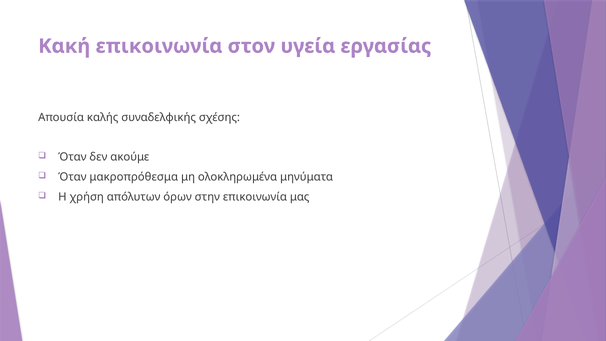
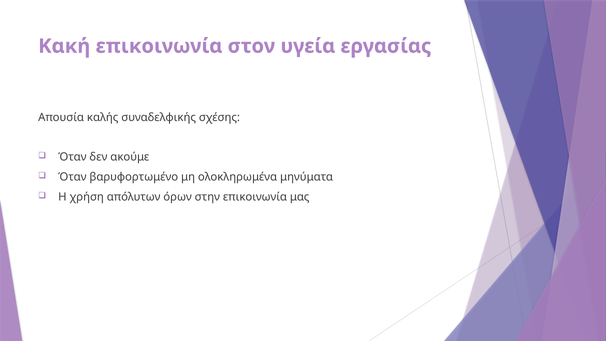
μακροπρόθεσμα: μακροπρόθεσμα -> βαρυφορτωμένο
